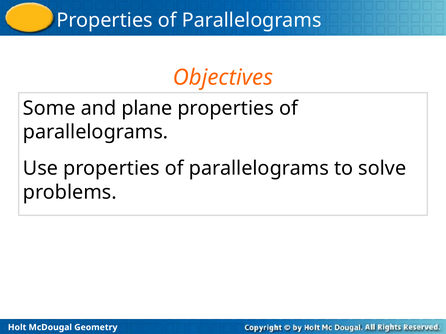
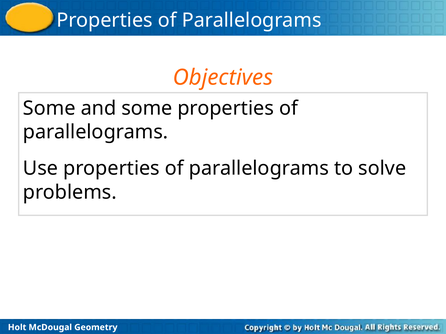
and plane: plane -> some
